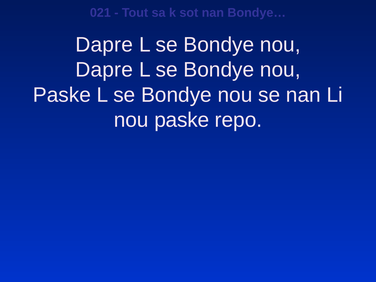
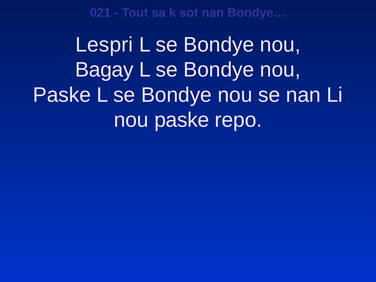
Dapre at (104, 45): Dapre -> Lespri
Dapre at (104, 70): Dapre -> Bagay
